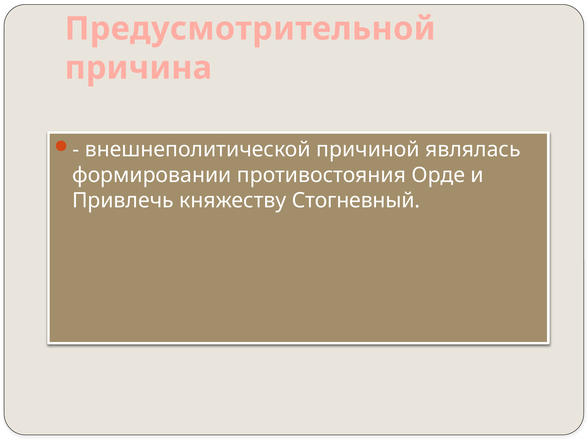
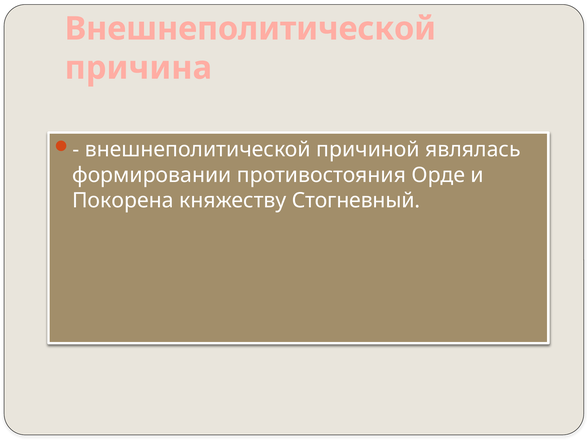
Предусмотрительной at (250, 29): Предусмотрительной -> Внешнеполитической
Привлечь: Привлечь -> Покорена
